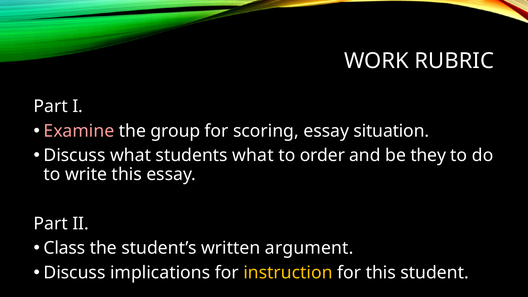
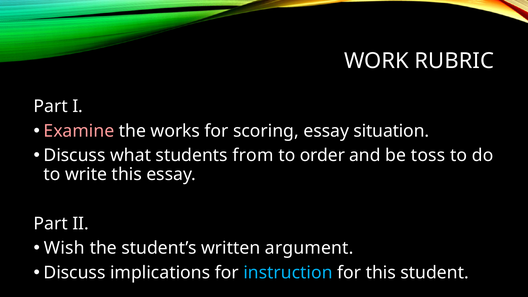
group: group -> works
students what: what -> from
they: they -> toss
Class: Class -> Wish
instruction colour: yellow -> light blue
